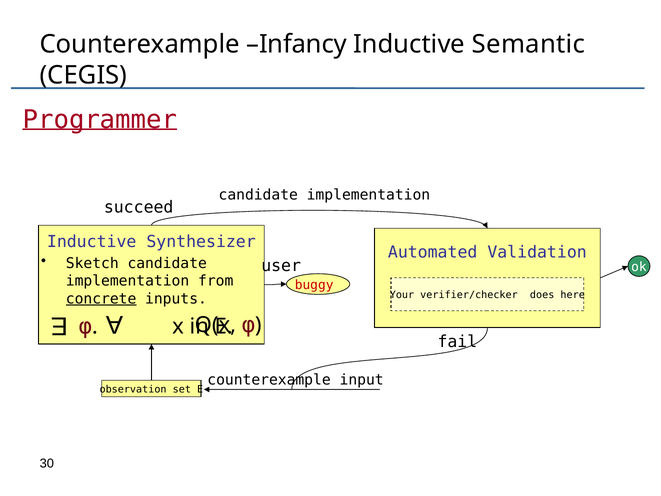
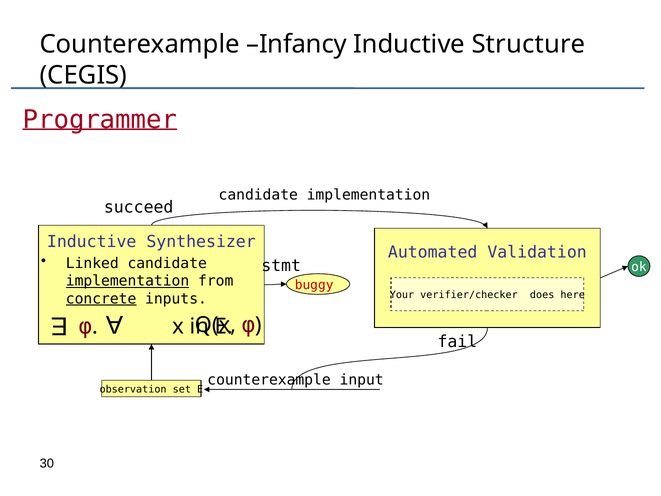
Semantic: Semantic -> Structure
Sketch: Sketch -> Linked
user: user -> stmt
implementation at (128, 281) underline: none -> present
